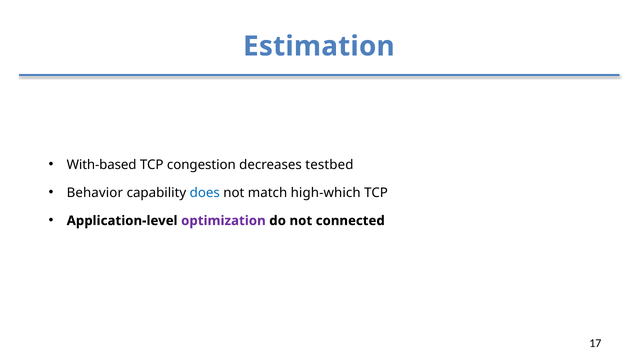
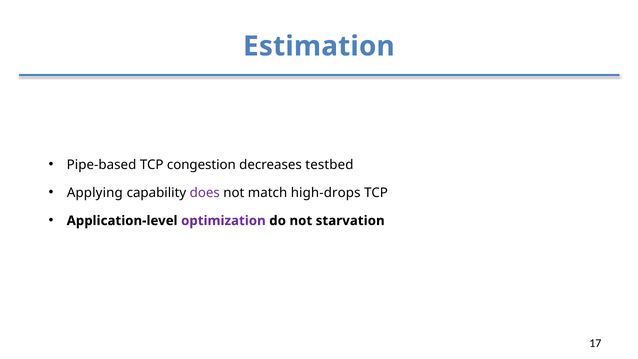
With-based: With-based -> Pipe-based
Behavior: Behavior -> Applying
does colour: blue -> purple
high-which: high-which -> high-drops
connected: connected -> starvation
